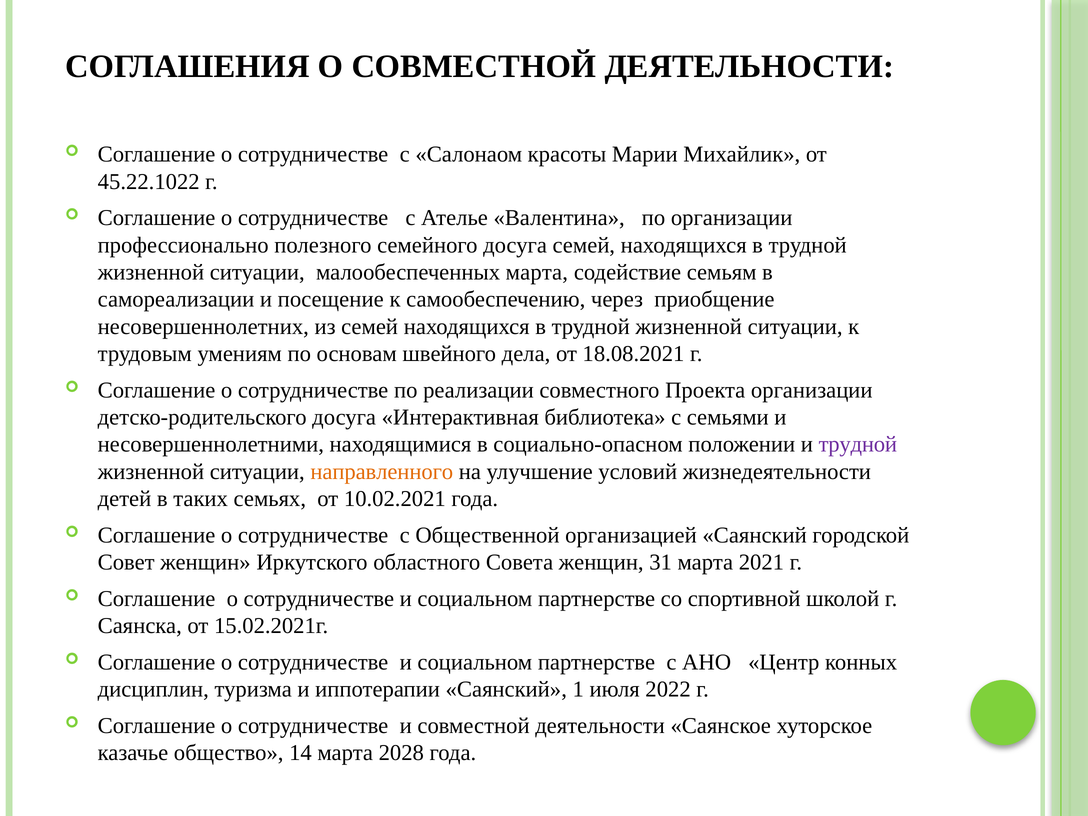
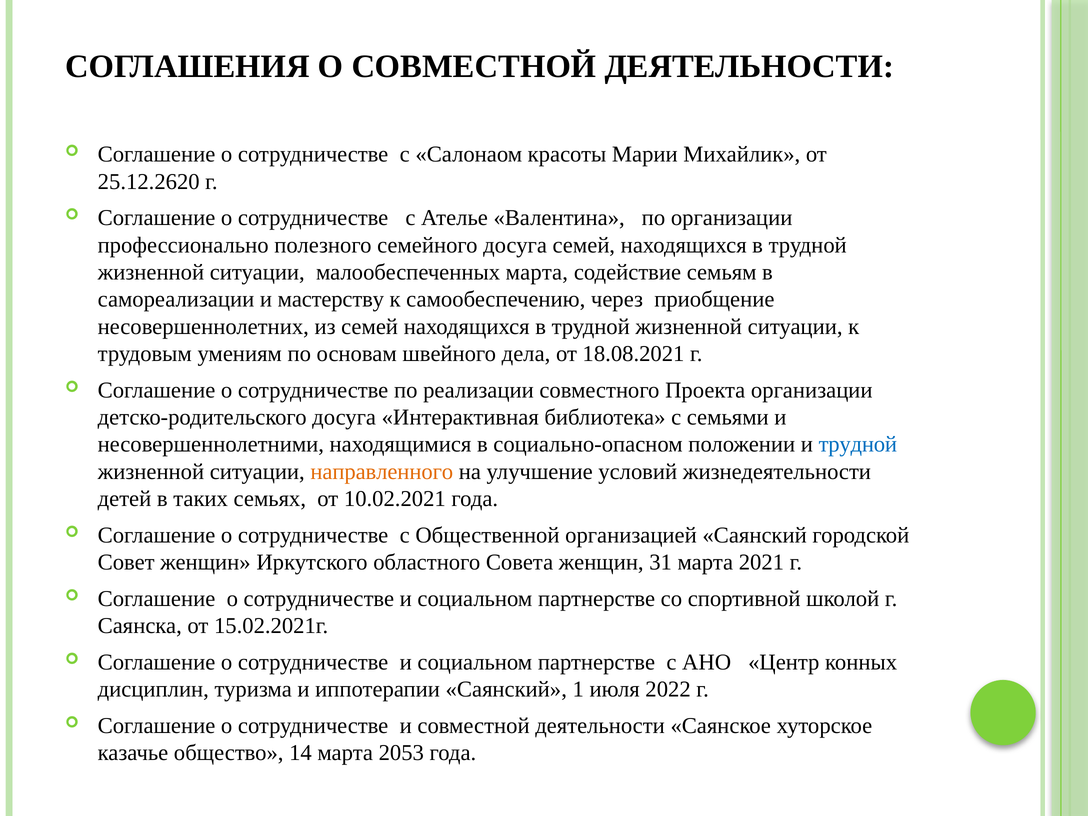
45.22.1022: 45.22.1022 -> 25.12.2620
посещение: посещение -> мастерству
трудной at (858, 445) colour: purple -> blue
2028: 2028 -> 2053
